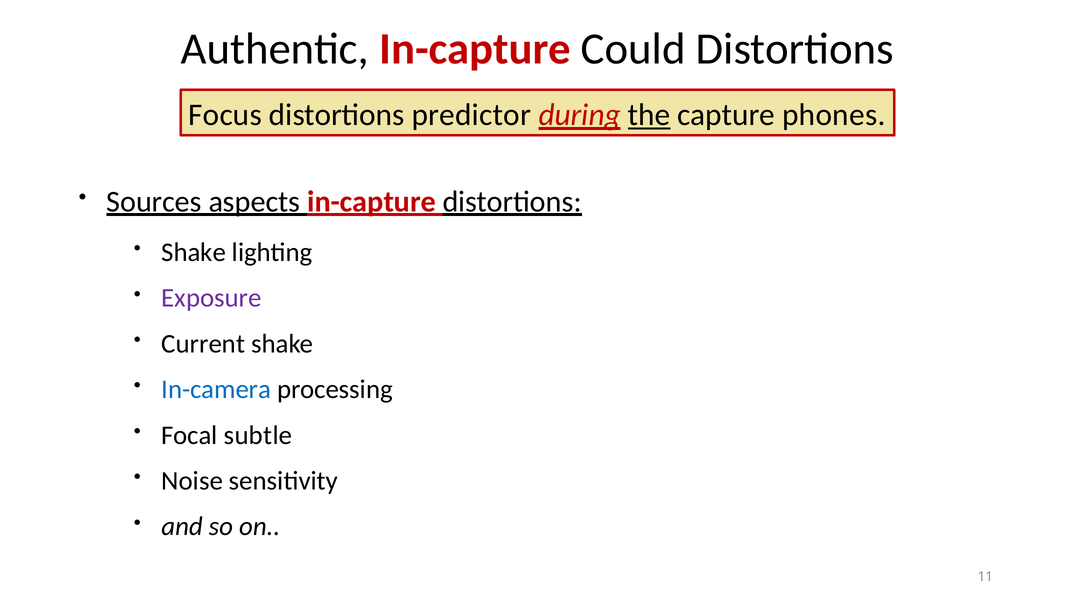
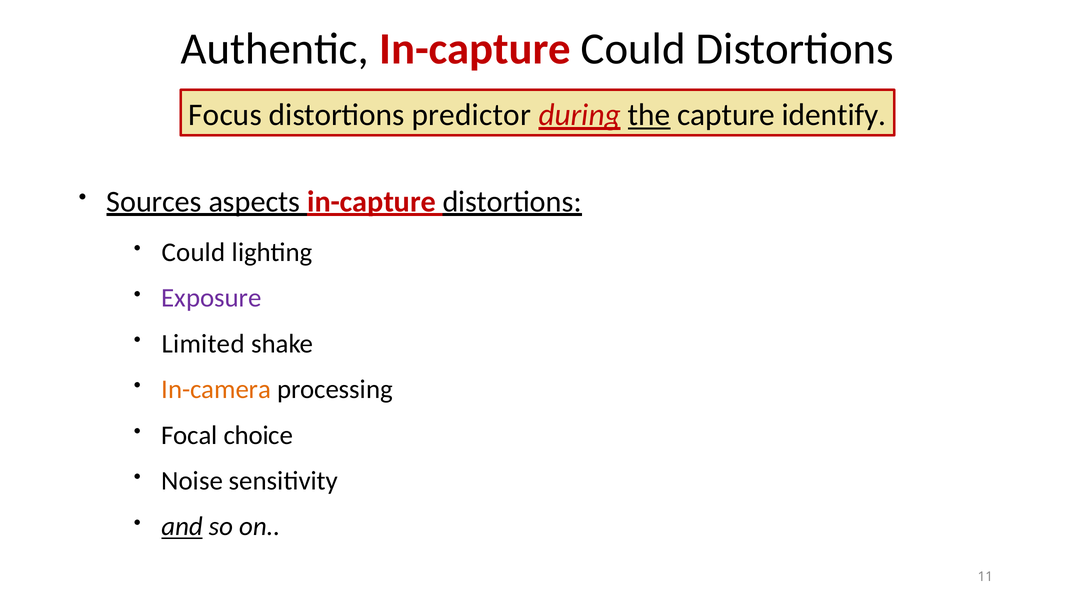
phones: phones -> identify
Shake at (194, 252): Shake -> Could
Current: Current -> Limited
In-camera colour: blue -> orange
subtle: subtle -> choice
and underline: none -> present
